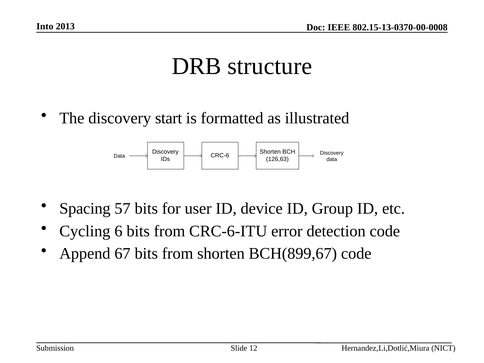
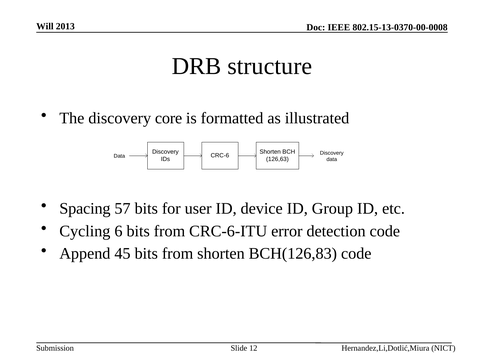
Into: Into -> Will
start: start -> core
67: 67 -> 45
BCH(899,67: BCH(899,67 -> BCH(126,83
